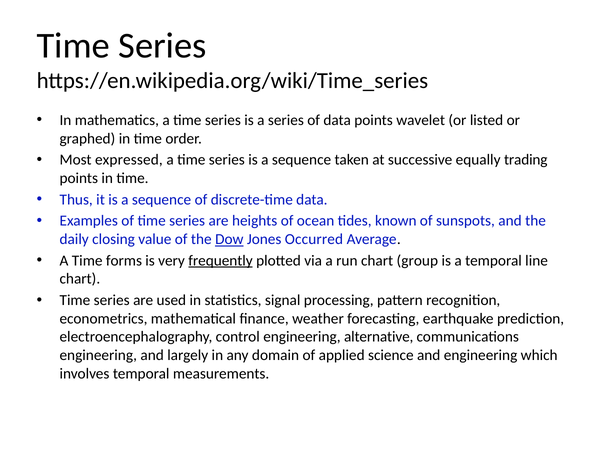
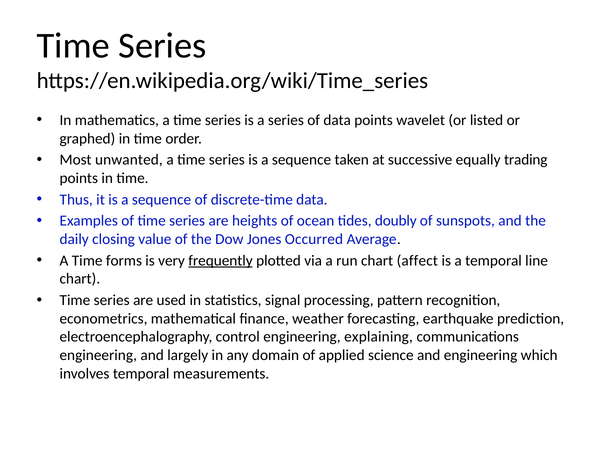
expressed: expressed -> unwanted
known: known -> doubly
Dow underline: present -> none
group: group -> affect
alternative: alternative -> explaining
